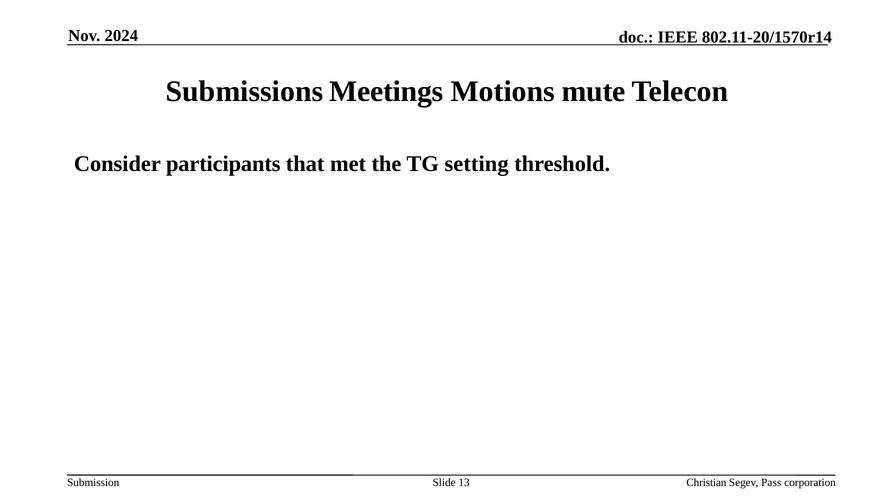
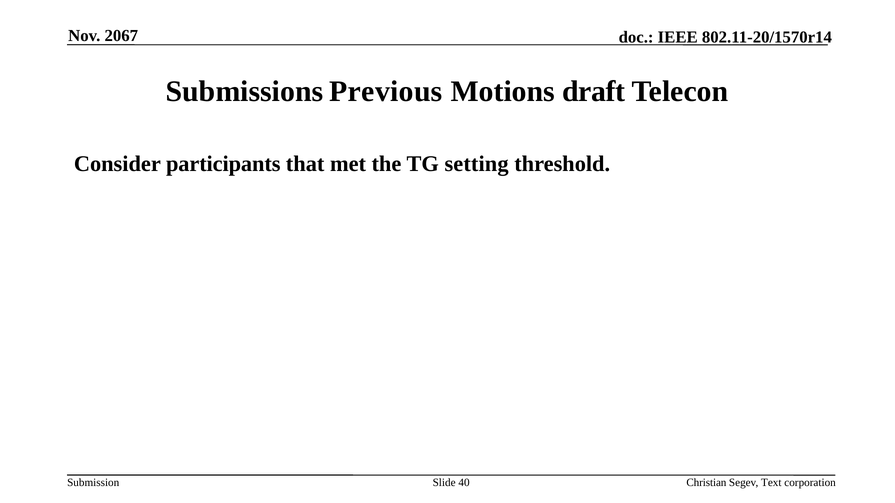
2024: 2024 -> 2067
Meetings: Meetings -> Previous
mute: mute -> draft
13: 13 -> 40
Pass: Pass -> Text
